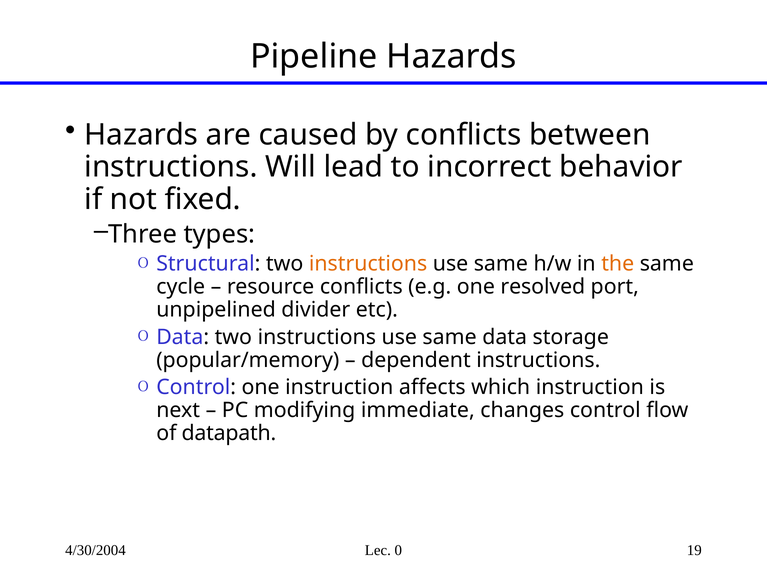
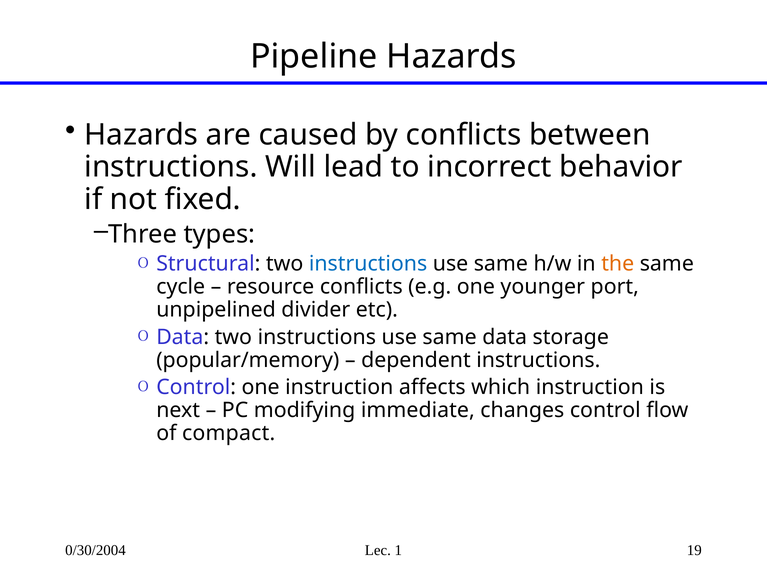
instructions at (368, 264) colour: orange -> blue
resolved: resolved -> younger
datapath: datapath -> compact
4/30/2004: 4/30/2004 -> 0/30/2004
0: 0 -> 1
